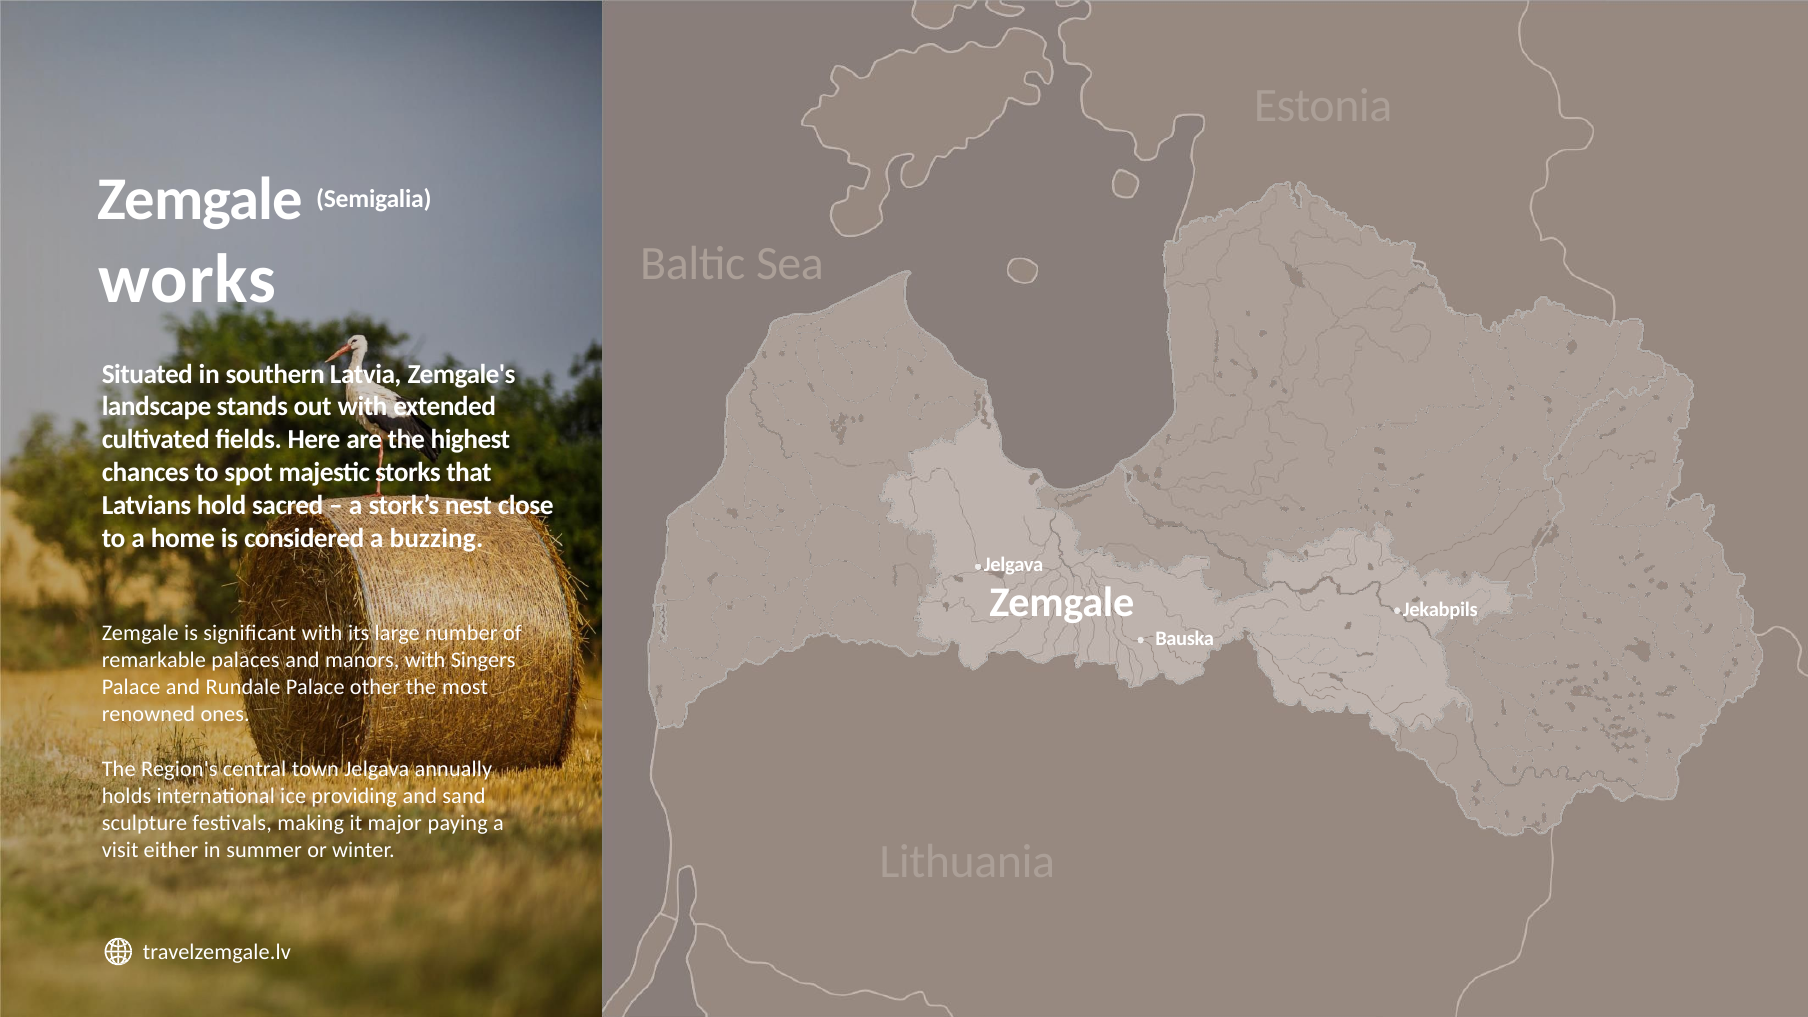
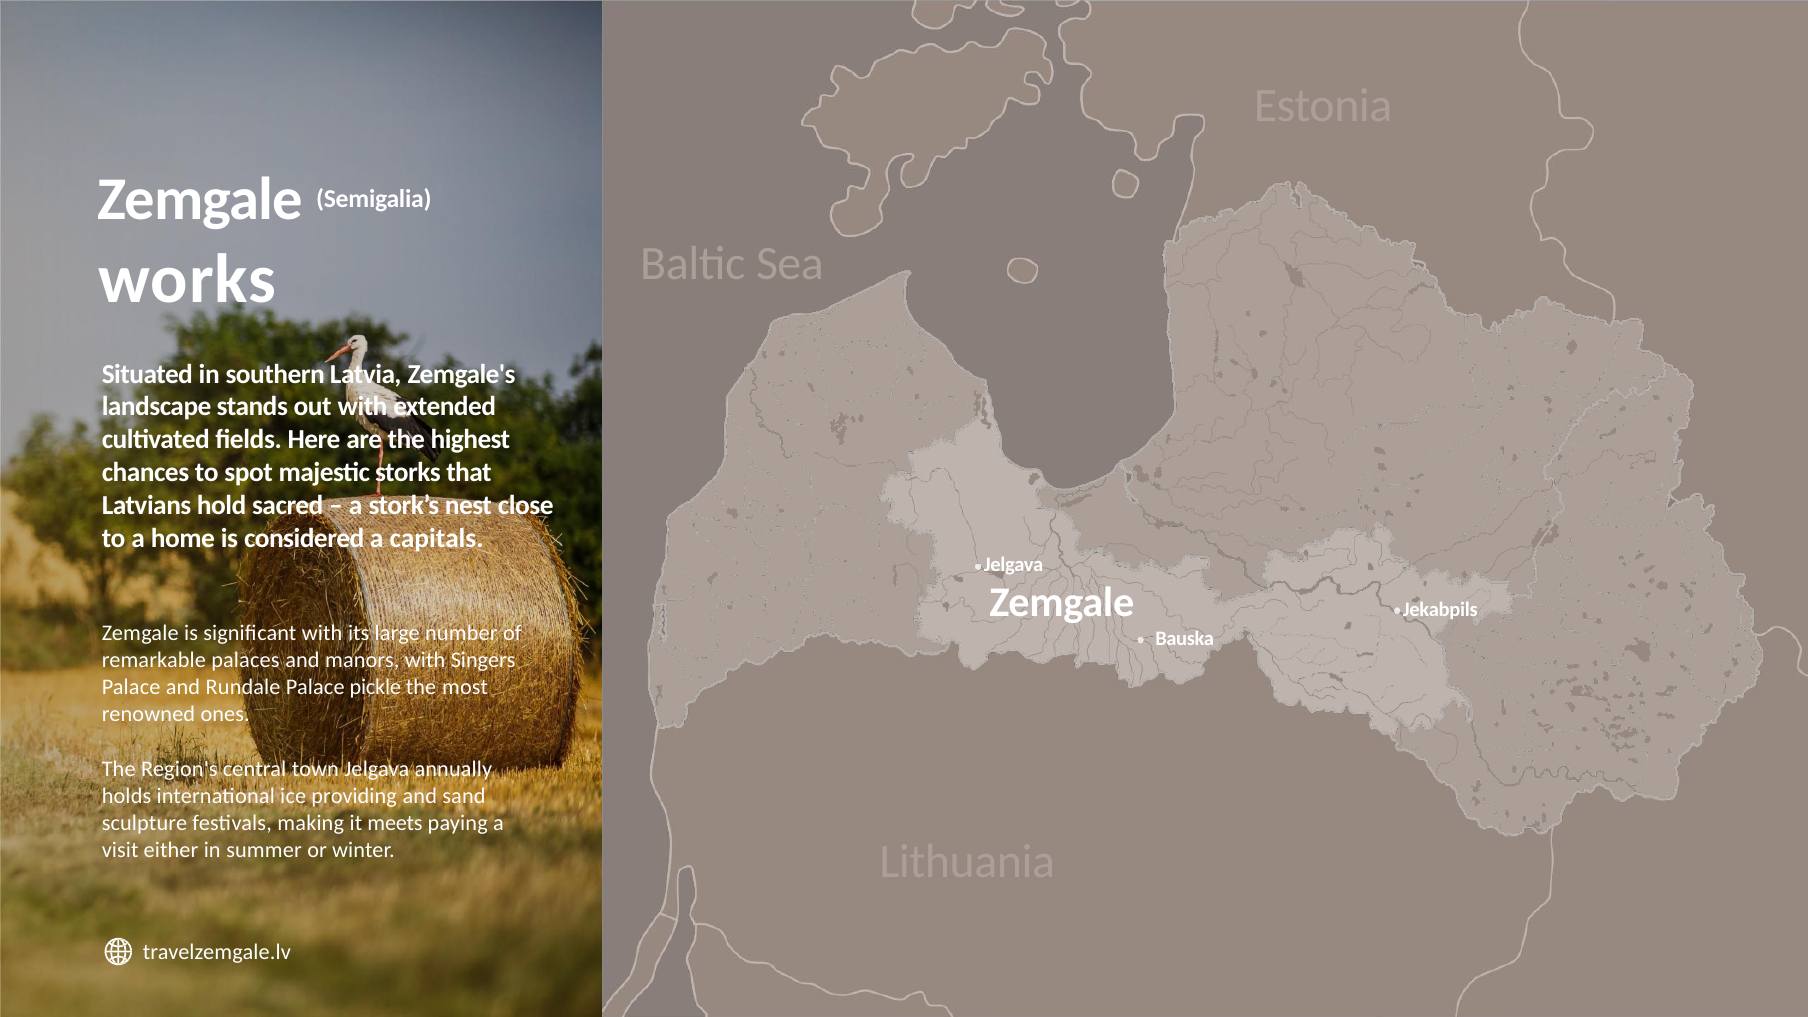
buzzing: buzzing -> capitals
other: other -> pickle
major: major -> meets
